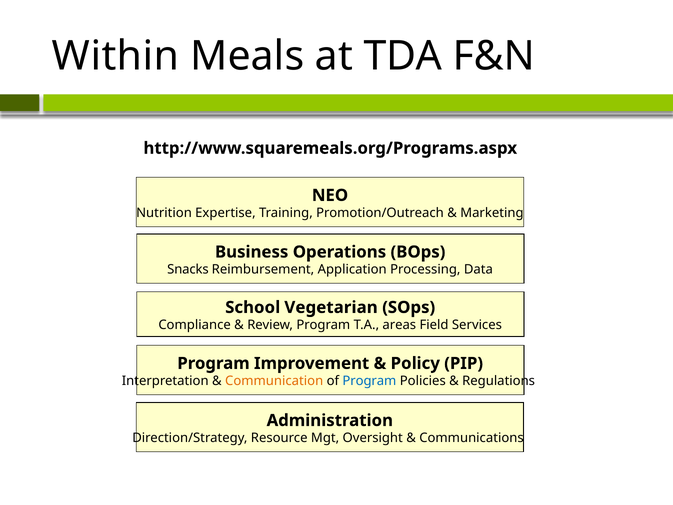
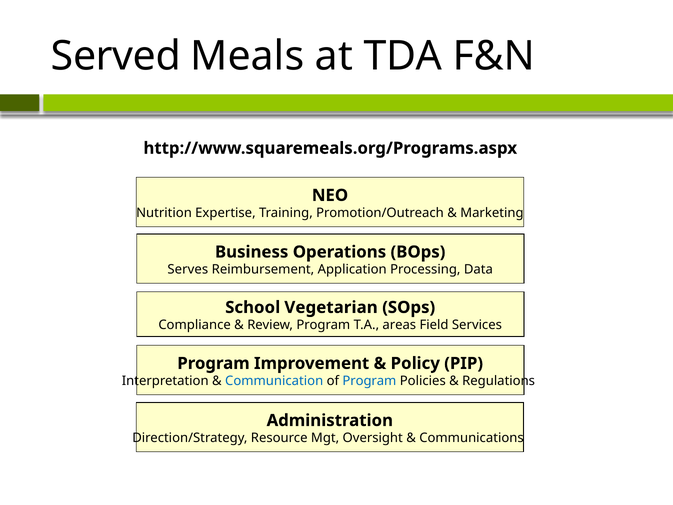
Within: Within -> Served
Snacks: Snacks -> Serves
Communication colour: orange -> blue
